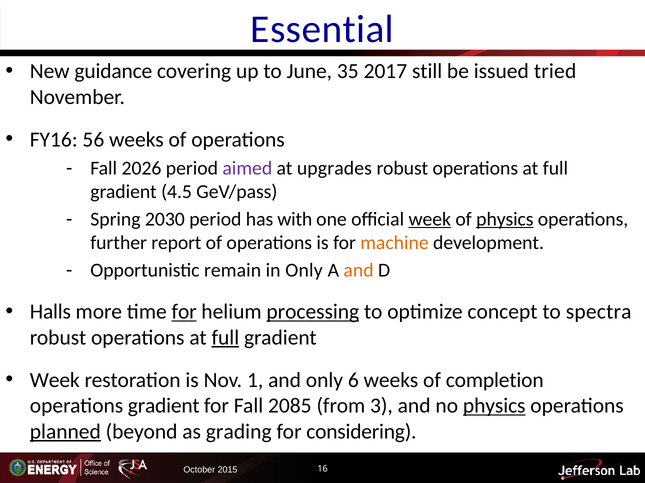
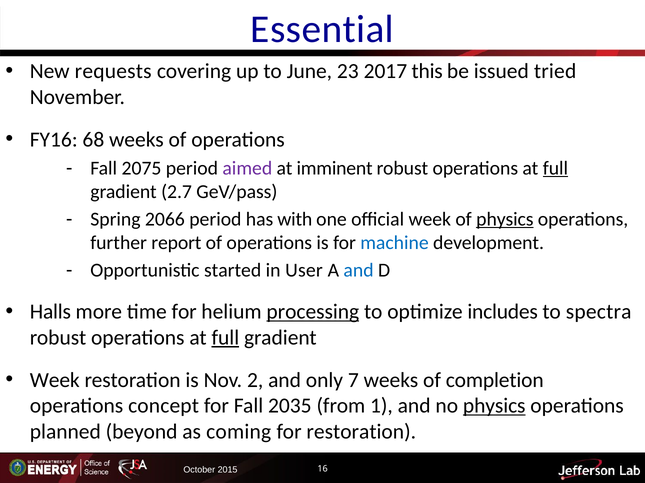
guidance: guidance -> requests
35: 35 -> 23
still: still -> this
56: 56 -> 68
2026: 2026 -> 2075
upgrades: upgrades -> imminent
full at (555, 168) underline: none -> present
4.5: 4.5 -> 2.7
2030: 2030 -> 2066
week at (430, 219) underline: present -> none
machine colour: orange -> blue
remain: remain -> started
in Only: Only -> User
and at (359, 271) colour: orange -> blue
for at (184, 312) underline: present -> none
concept: concept -> includes
1: 1 -> 2
6: 6 -> 7
operations gradient: gradient -> concept
2085: 2085 -> 2035
3: 3 -> 1
planned underline: present -> none
grading: grading -> coming
for considering: considering -> restoration
